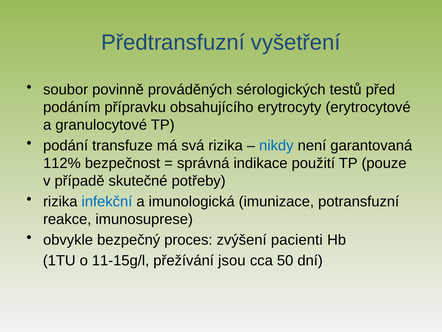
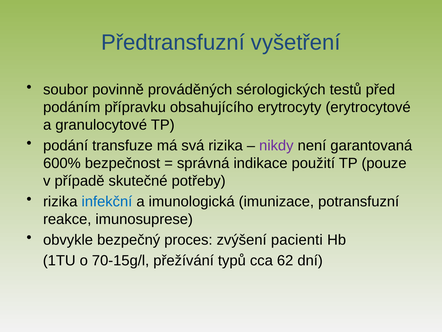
nikdy colour: blue -> purple
112%: 112% -> 600%
11-15g/l: 11-15g/l -> 70-15g/l
jsou: jsou -> typů
50: 50 -> 62
